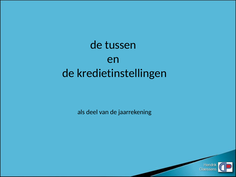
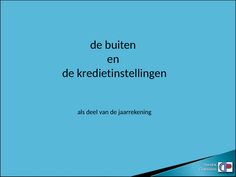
tussen: tussen -> buiten
